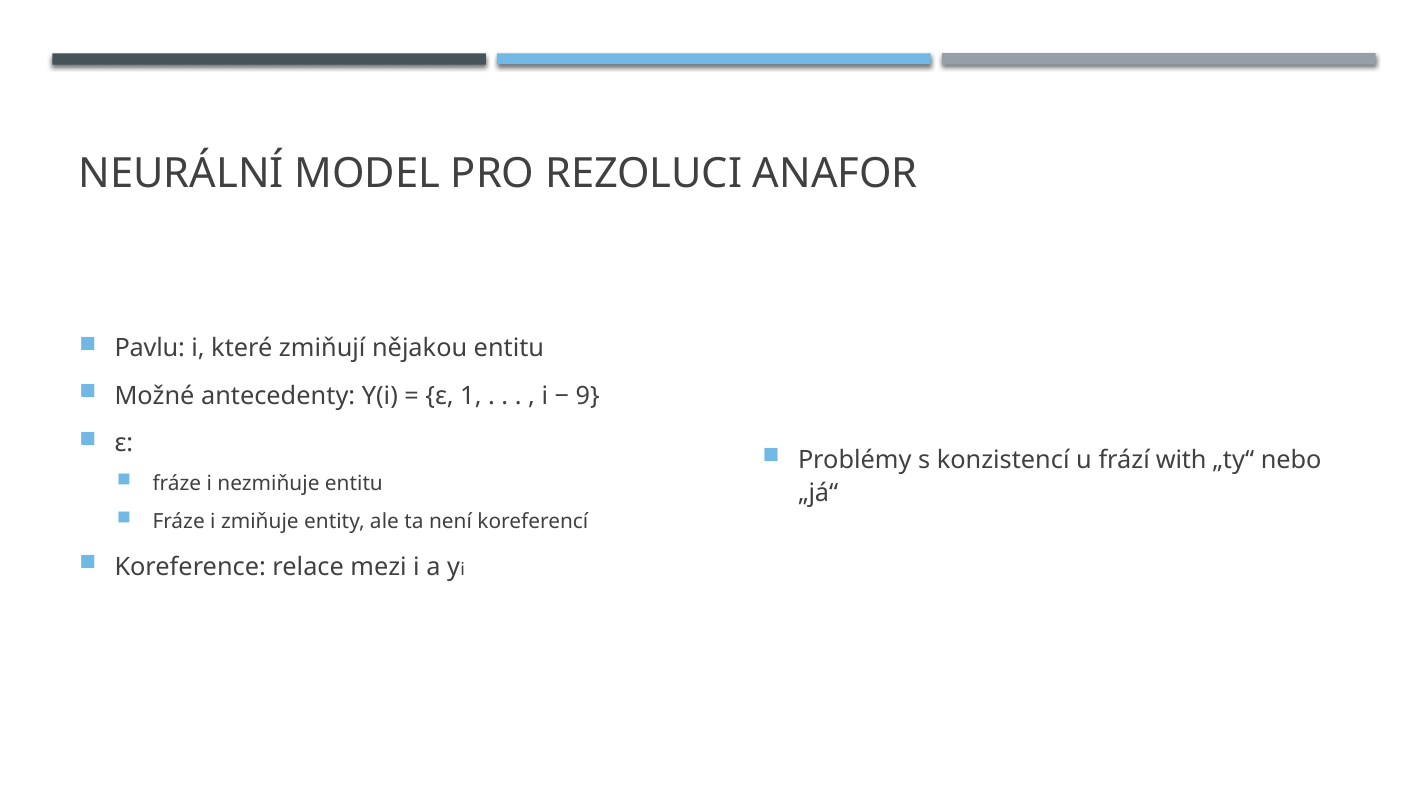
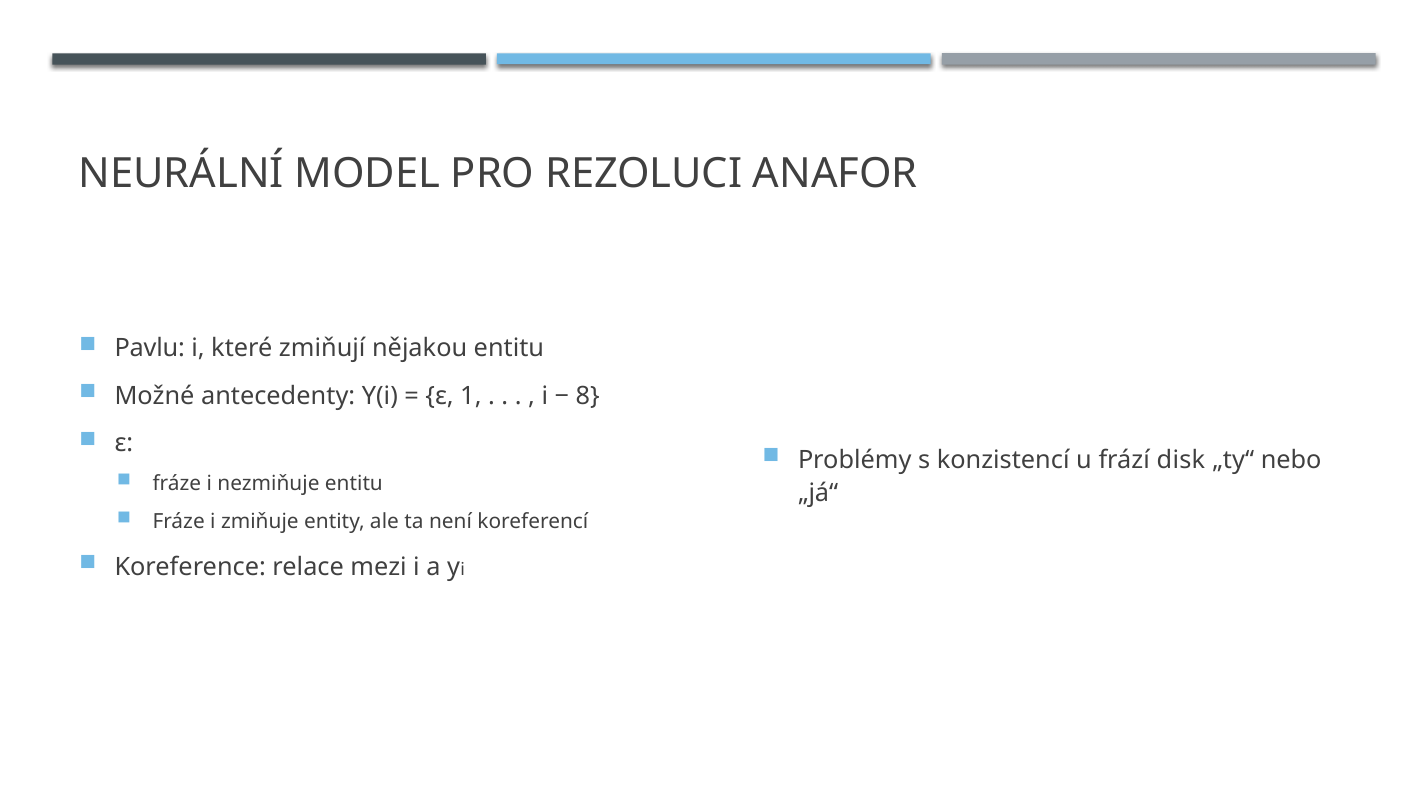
9: 9 -> 8
with: with -> disk
